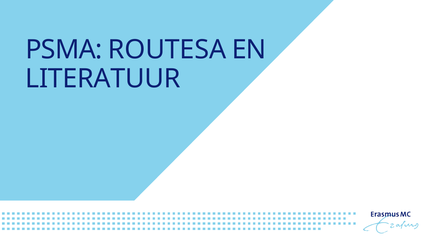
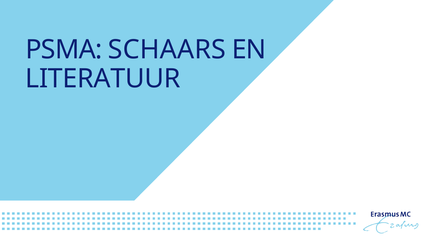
ROUTESA: ROUTESA -> SCHAARS
